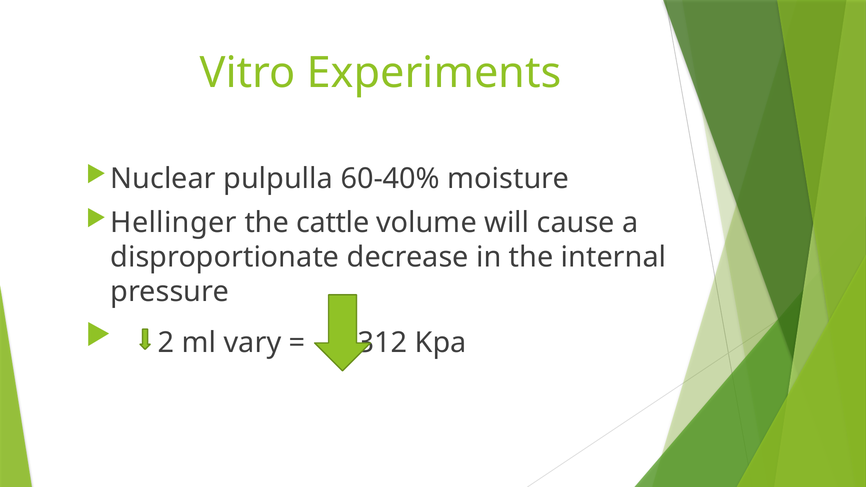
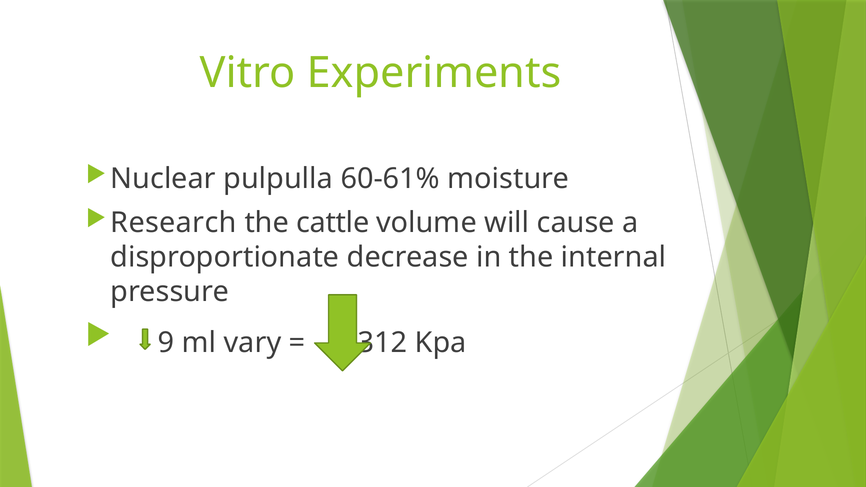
60-40%: 60-40% -> 60-61%
Hellinger: Hellinger -> Research
2: 2 -> 9
